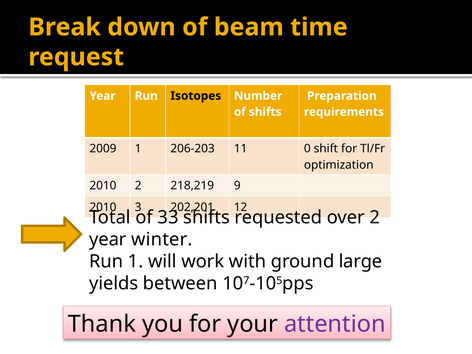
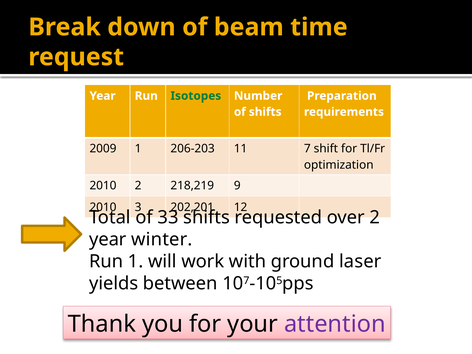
Isotopes colour: black -> green
0: 0 -> 7
large: large -> laser
